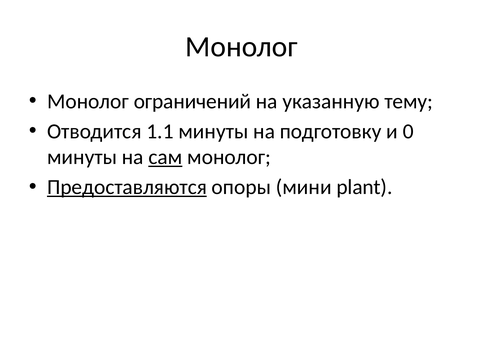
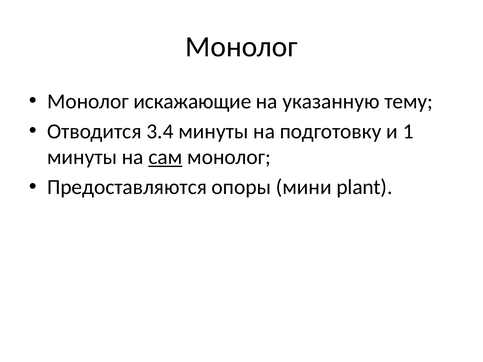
ограничений: ограничений -> искажающие
1.1: 1.1 -> 3.4
0: 0 -> 1
Предоставляются underline: present -> none
